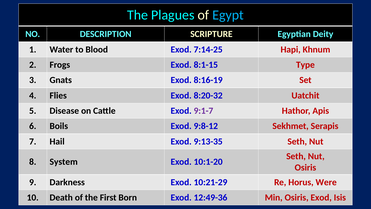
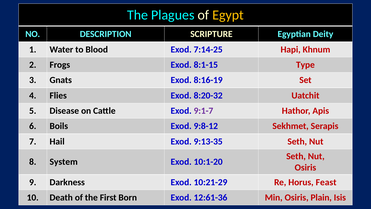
Egypt colour: light blue -> yellow
Were: Were -> Feast
12:49-36: 12:49-36 -> 12:61-36
Osiris Exod: Exod -> Plain
